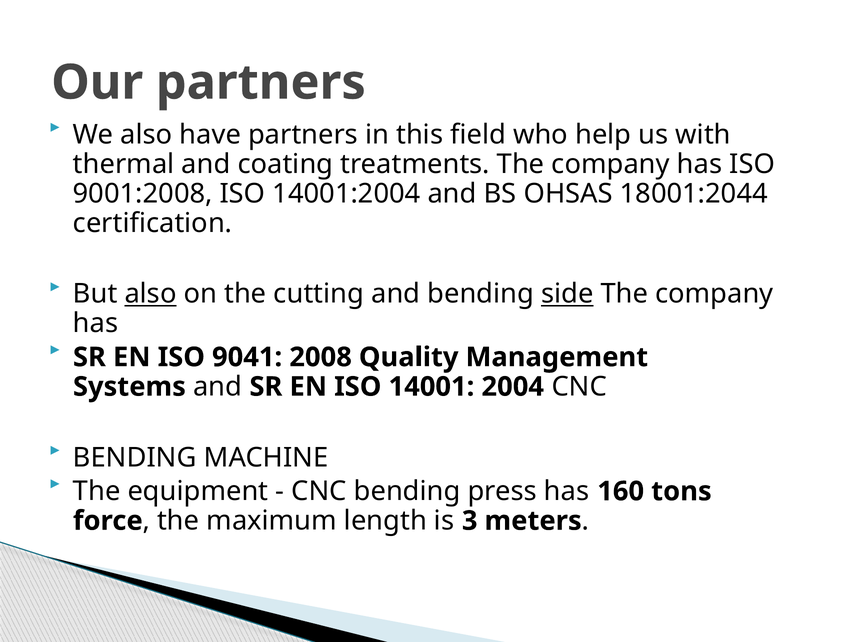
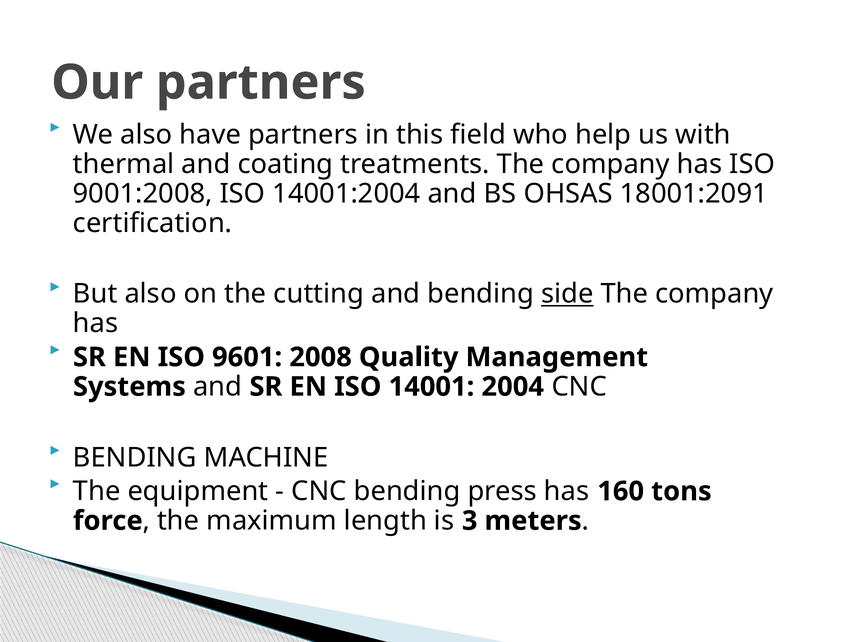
18001:2044: 18001:2044 -> 18001:2091
also at (151, 294) underline: present -> none
9041: 9041 -> 9601
